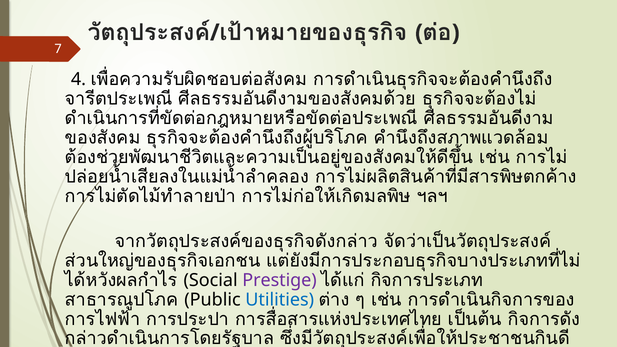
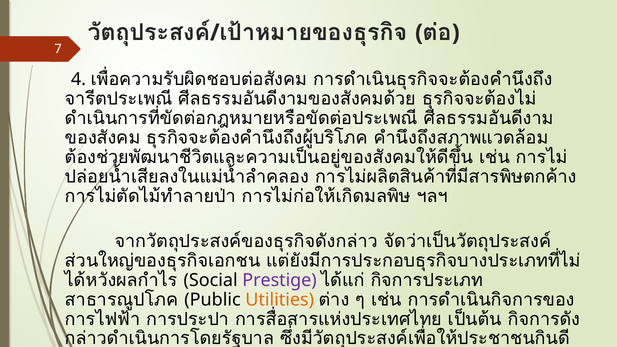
Utilities colour: blue -> orange
